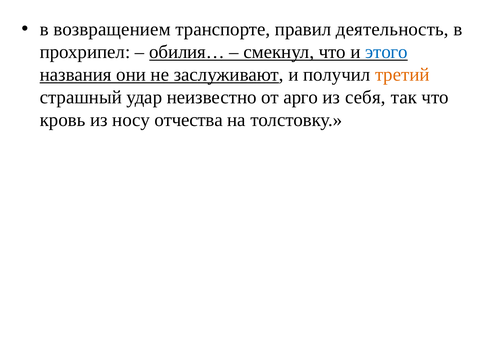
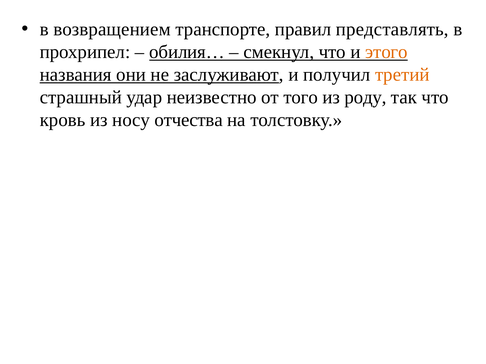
деятельность: деятельность -> представлять
этого colour: blue -> orange
арго: арго -> того
себя: себя -> роду
